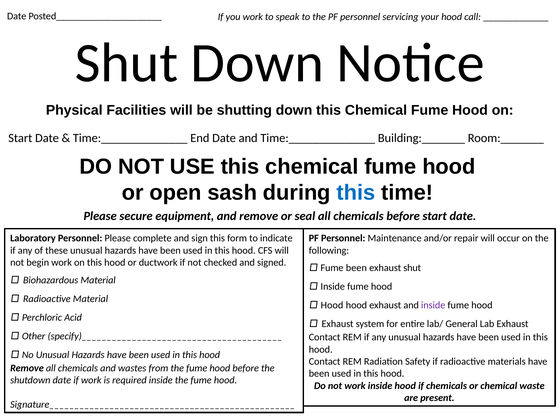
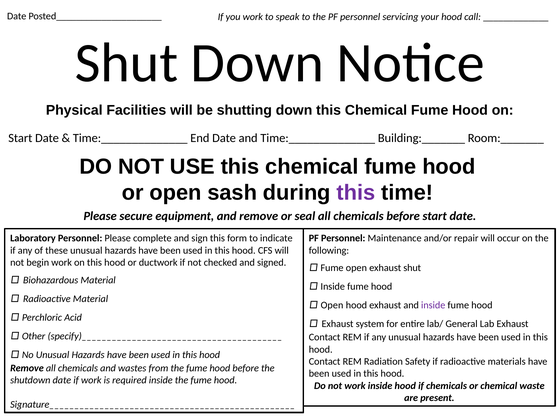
this at (356, 193) colour: blue -> purple
Fume been: been -> open
Hood at (332, 305): Hood -> Open
